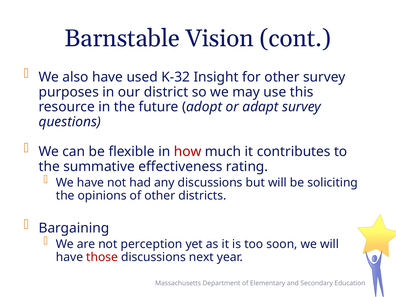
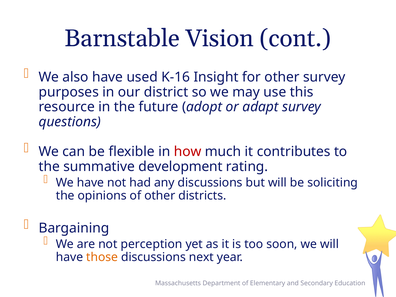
K-32: K-32 -> K-16
effectiveness: effectiveness -> development
those colour: red -> orange
